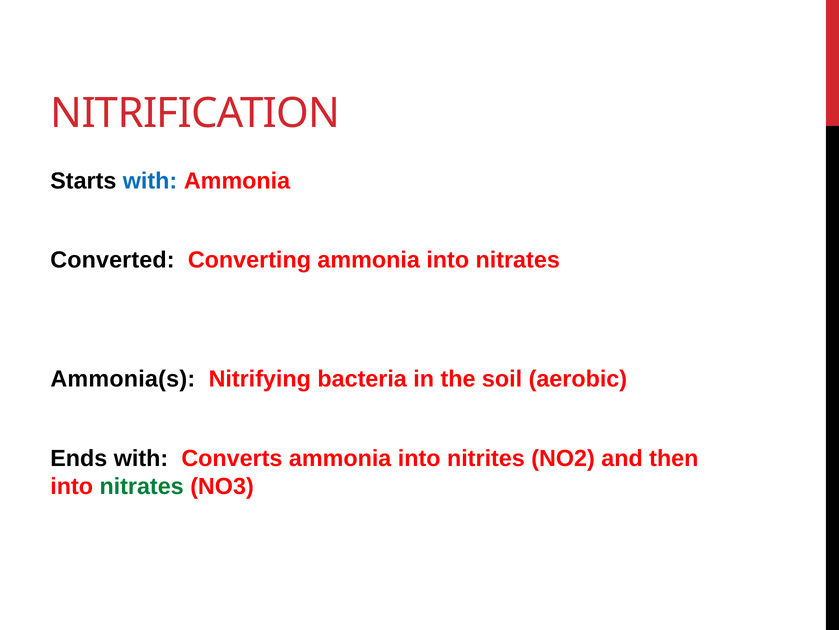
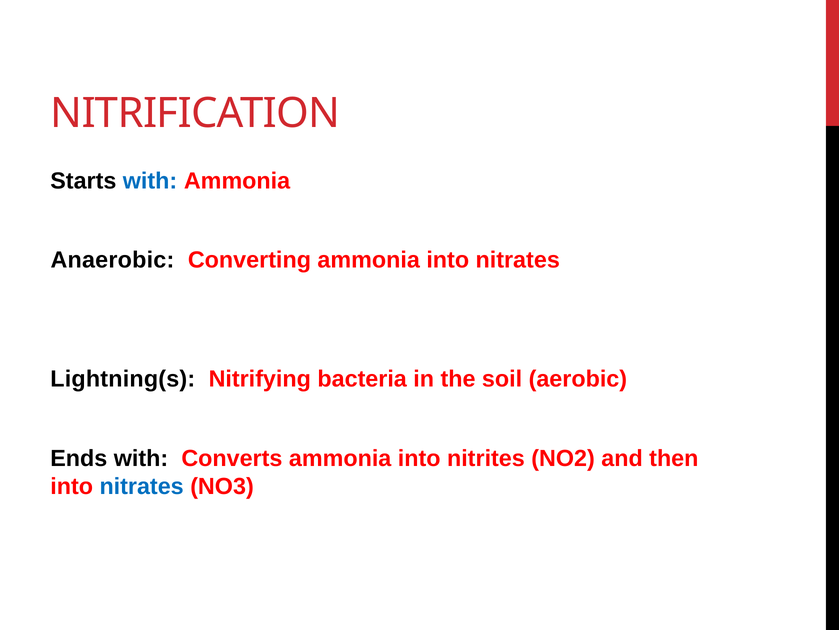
Converted: Converted -> Anaerobic
Ammonia(s: Ammonia(s -> Lightning(s
nitrates at (142, 486) colour: green -> blue
